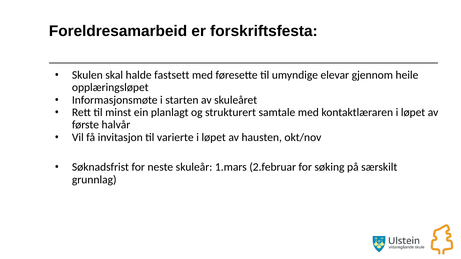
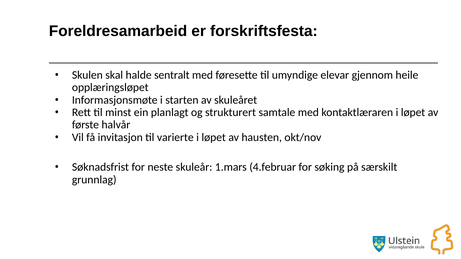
fastsett: fastsett -> sentralt
2.februar: 2.februar -> 4.februar
